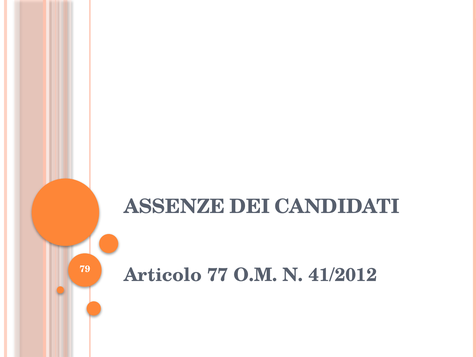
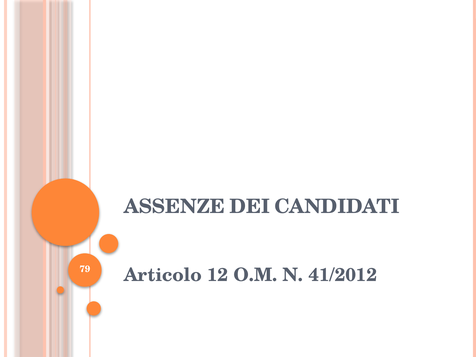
77: 77 -> 12
